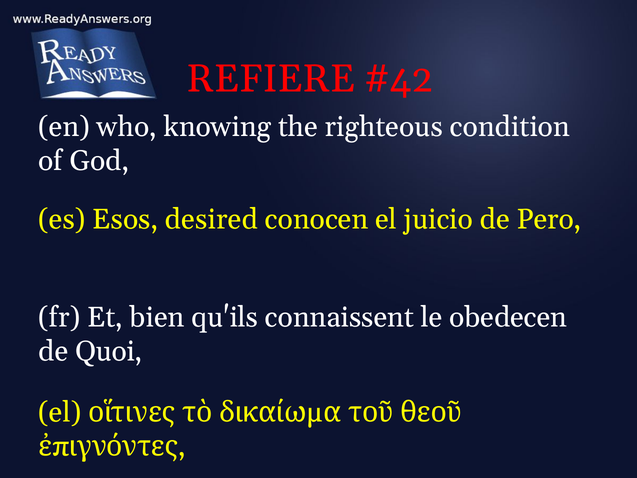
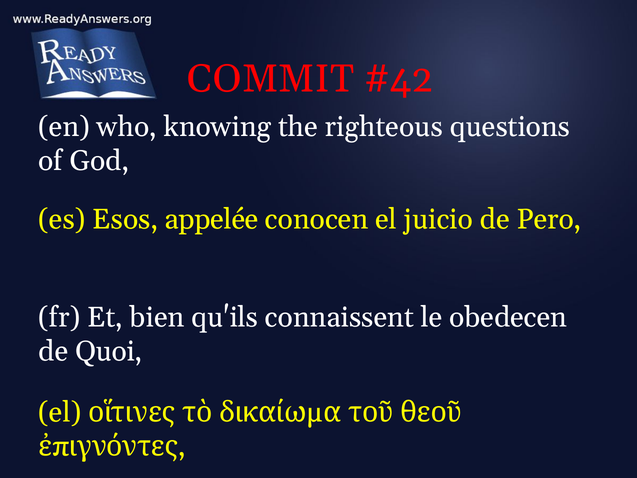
REFIERE: REFIERE -> COMMIT
condition: condition -> questions
desired: desired -> appelée
